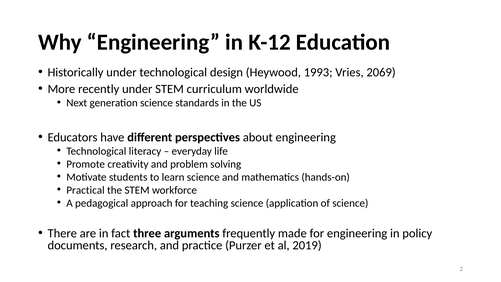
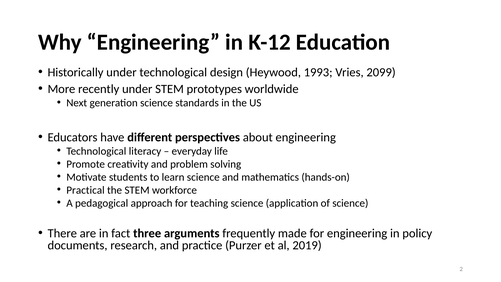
2069: 2069 -> 2099
curriculum: curriculum -> prototypes
